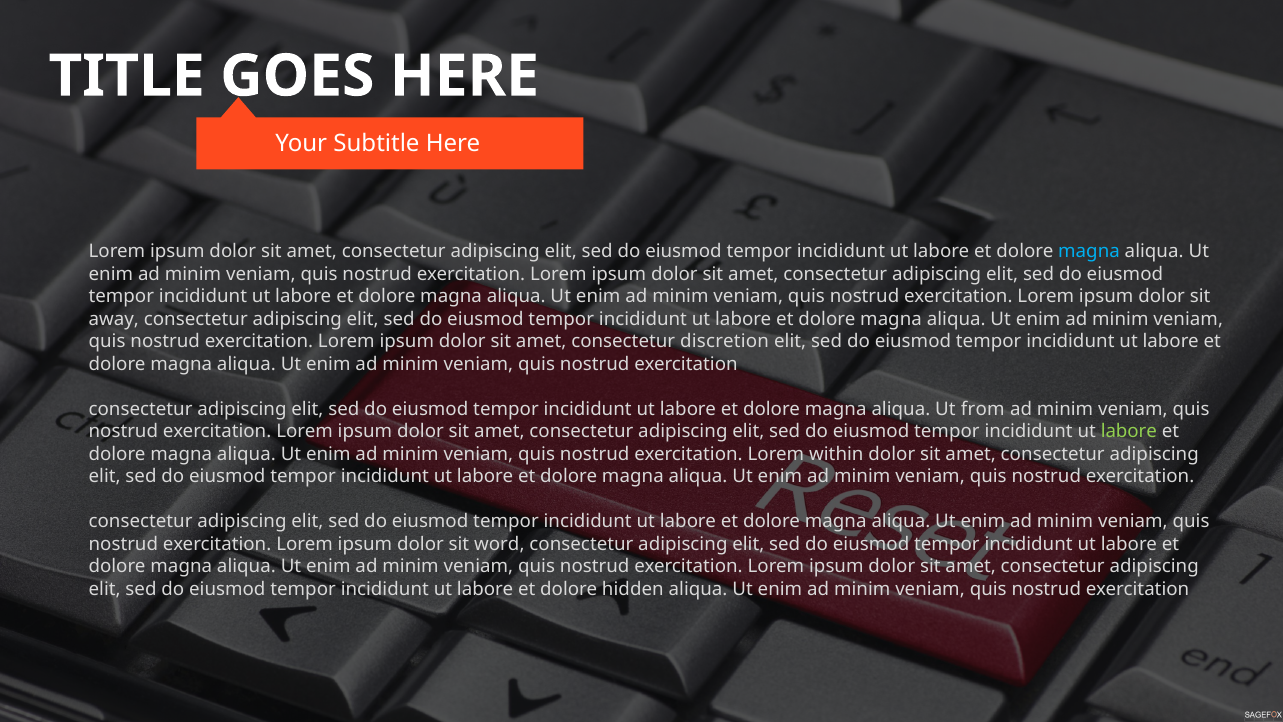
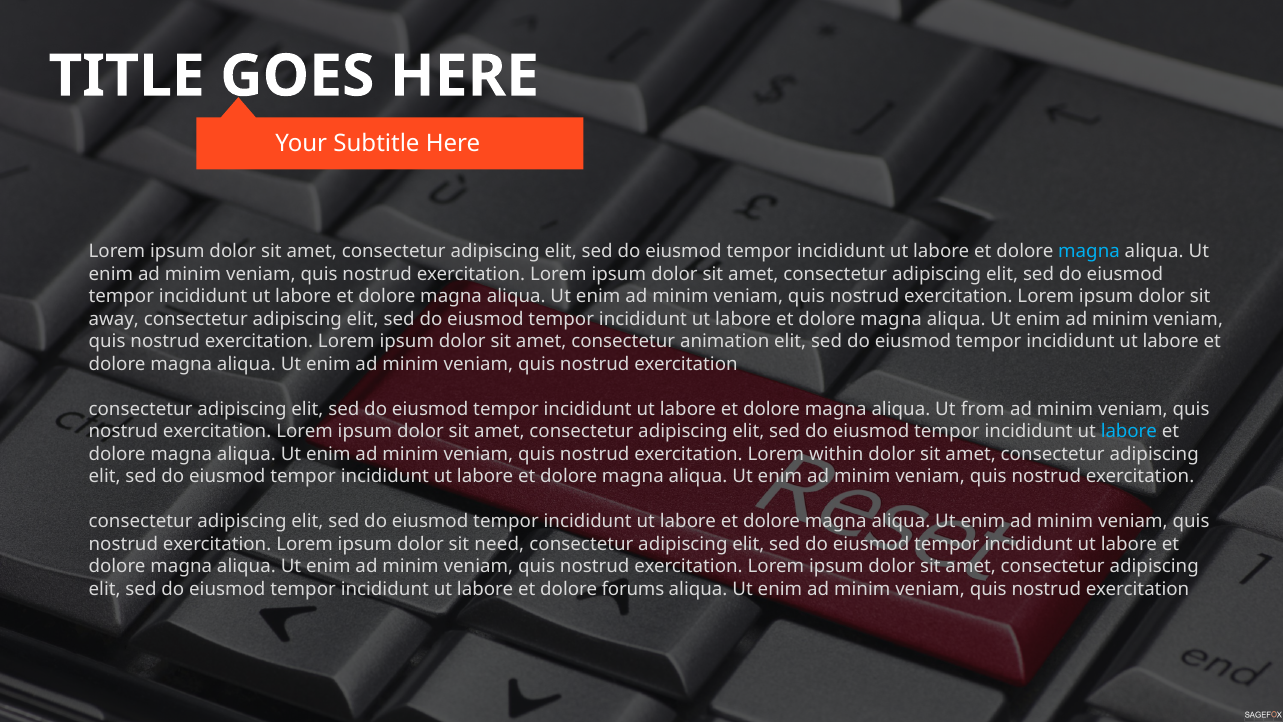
discretion: discretion -> animation
labore at (1129, 431) colour: light green -> light blue
word: word -> need
hidden: hidden -> forums
